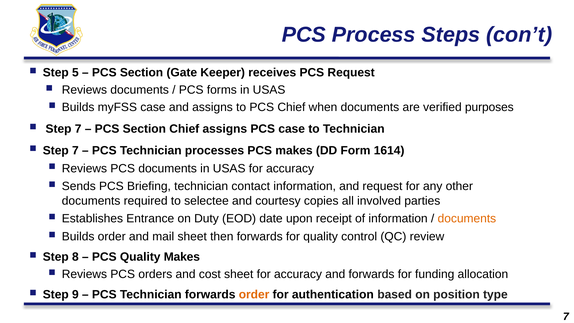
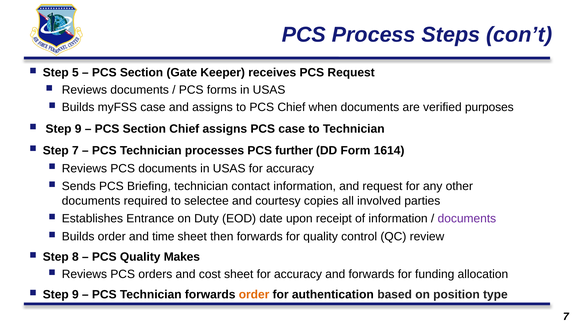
7 at (78, 129): 7 -> 9
PCS makes: makes -> further
documents at (467, 219) colour: orange -> purple
mail: mail -> time
